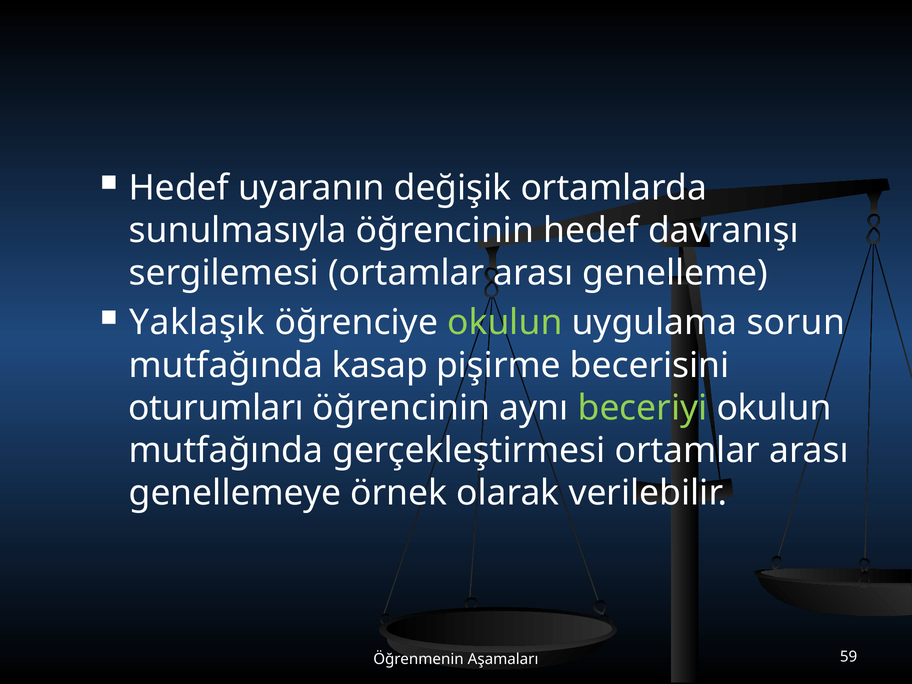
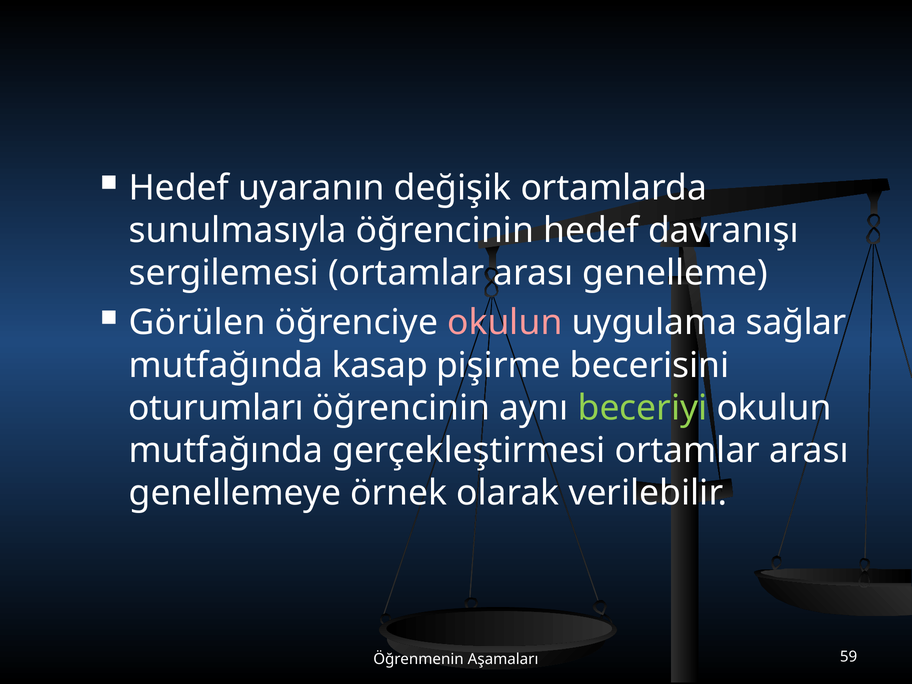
Yaklaşık: Yaklaşık -> Görülen
okulun at (505, 323) colour: light green -> pink
sorun: sorun -> sağlar
